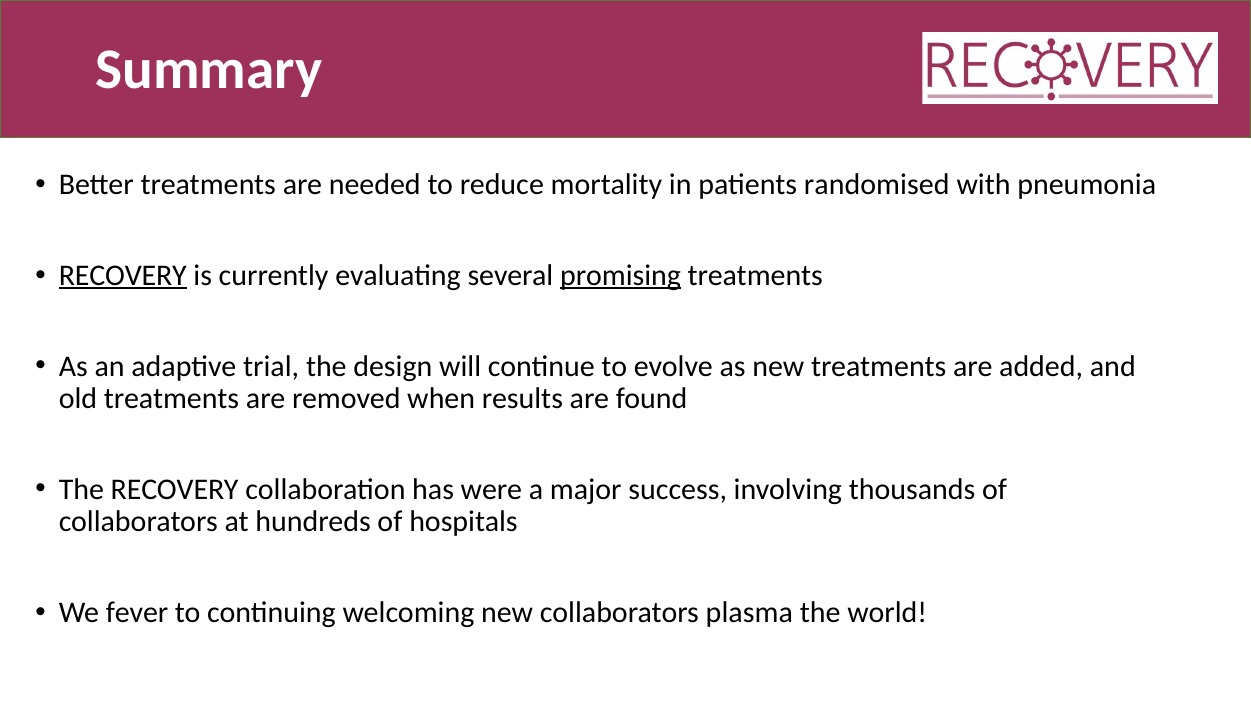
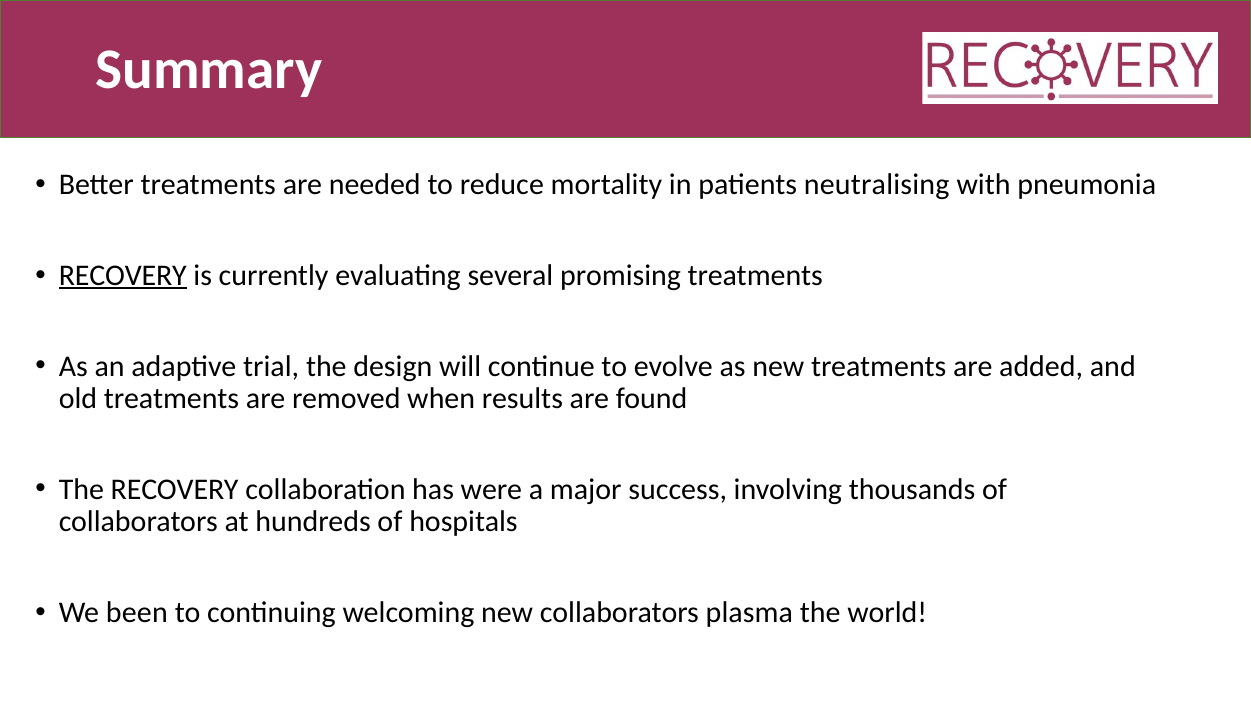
randomised: randomised -> neutralising
promising underline: present -> none
fever: fever -> been
